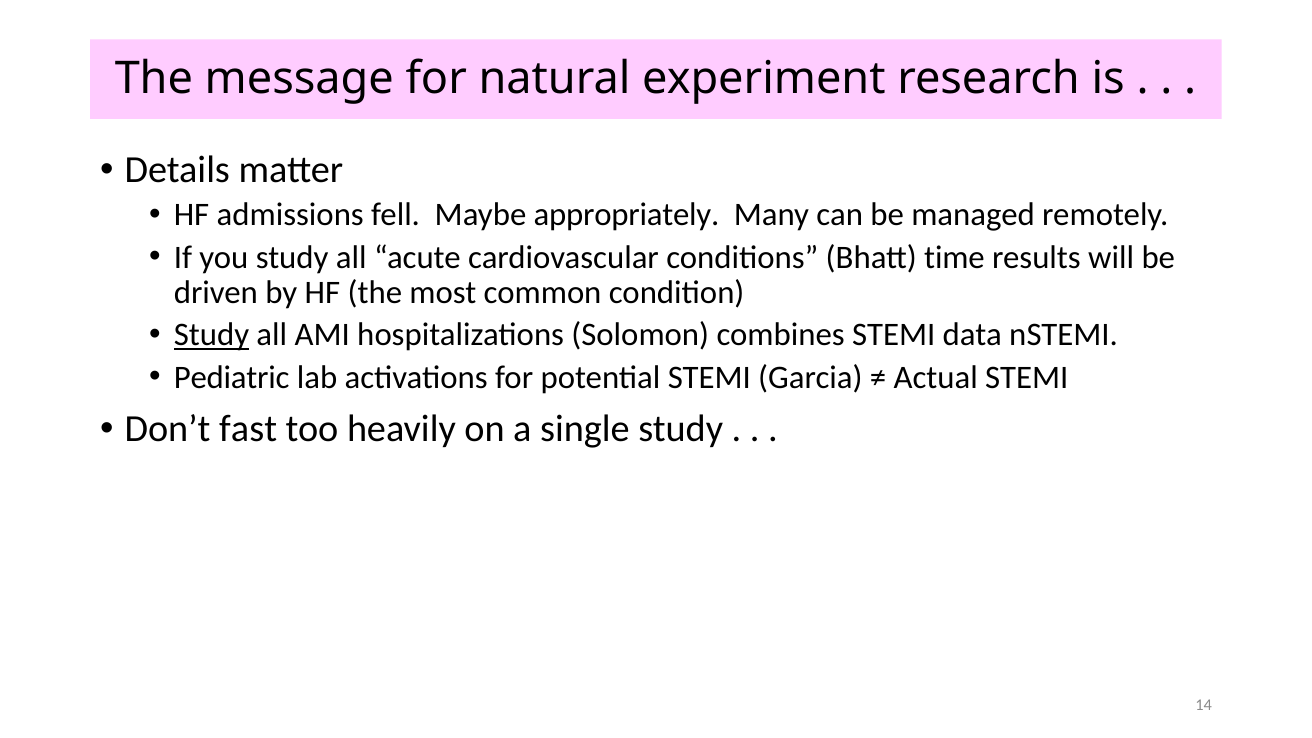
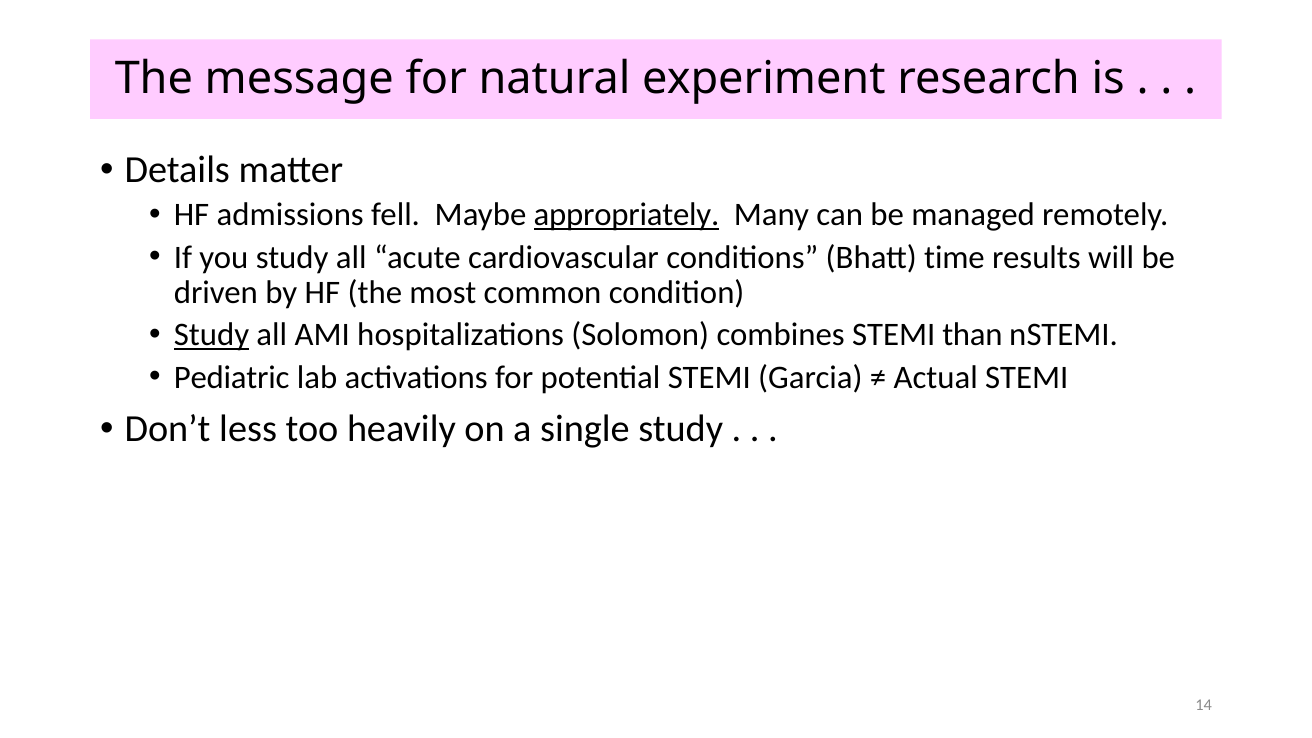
appropriately underline: none -> present
data: data -> than
fast: fast -> less
